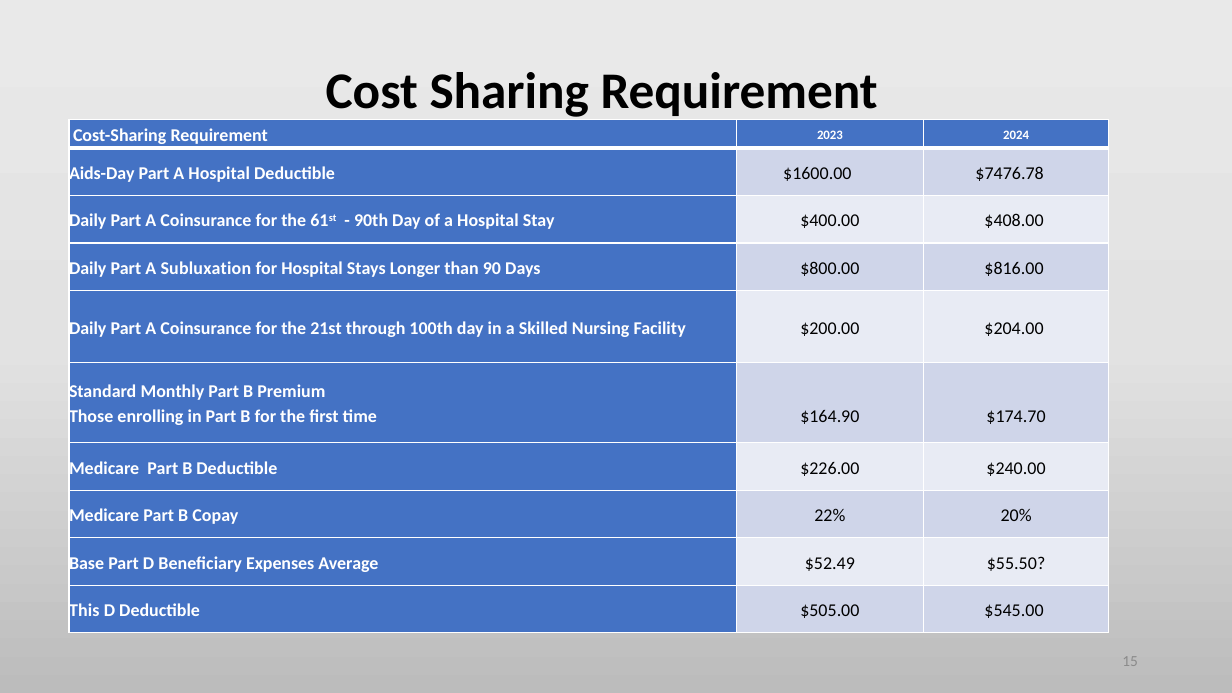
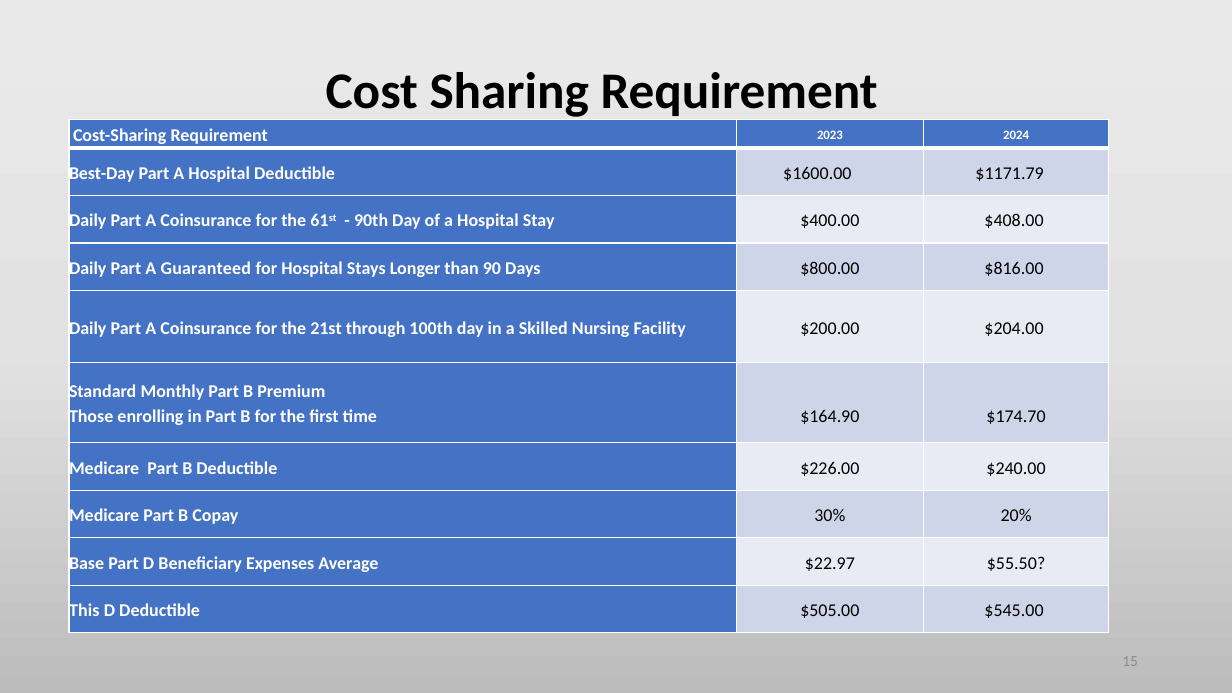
Aids-Day: Aids-Day -> Best-Day
$7476.78: $7476.78 -> $1171.79
Subluxation: Subluxation -> Guaranteed
22%: 22% -> 30%
$52.49: $52.49 -> $22.97
